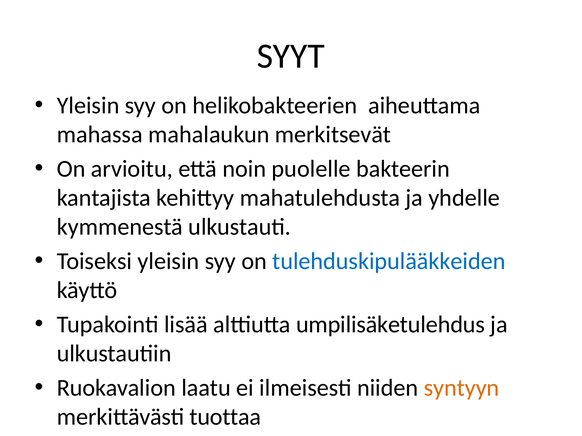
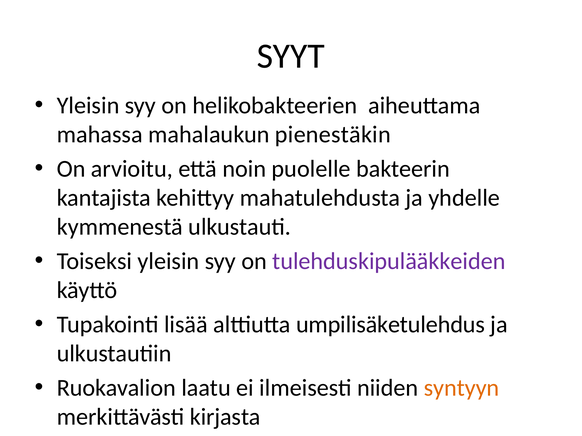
merkitsevät: merkitsevät -> pienestäkin
tulehduskipulääkkeiden colour: blue -> purple
tuottaa: tuottaa -> kirjasta
